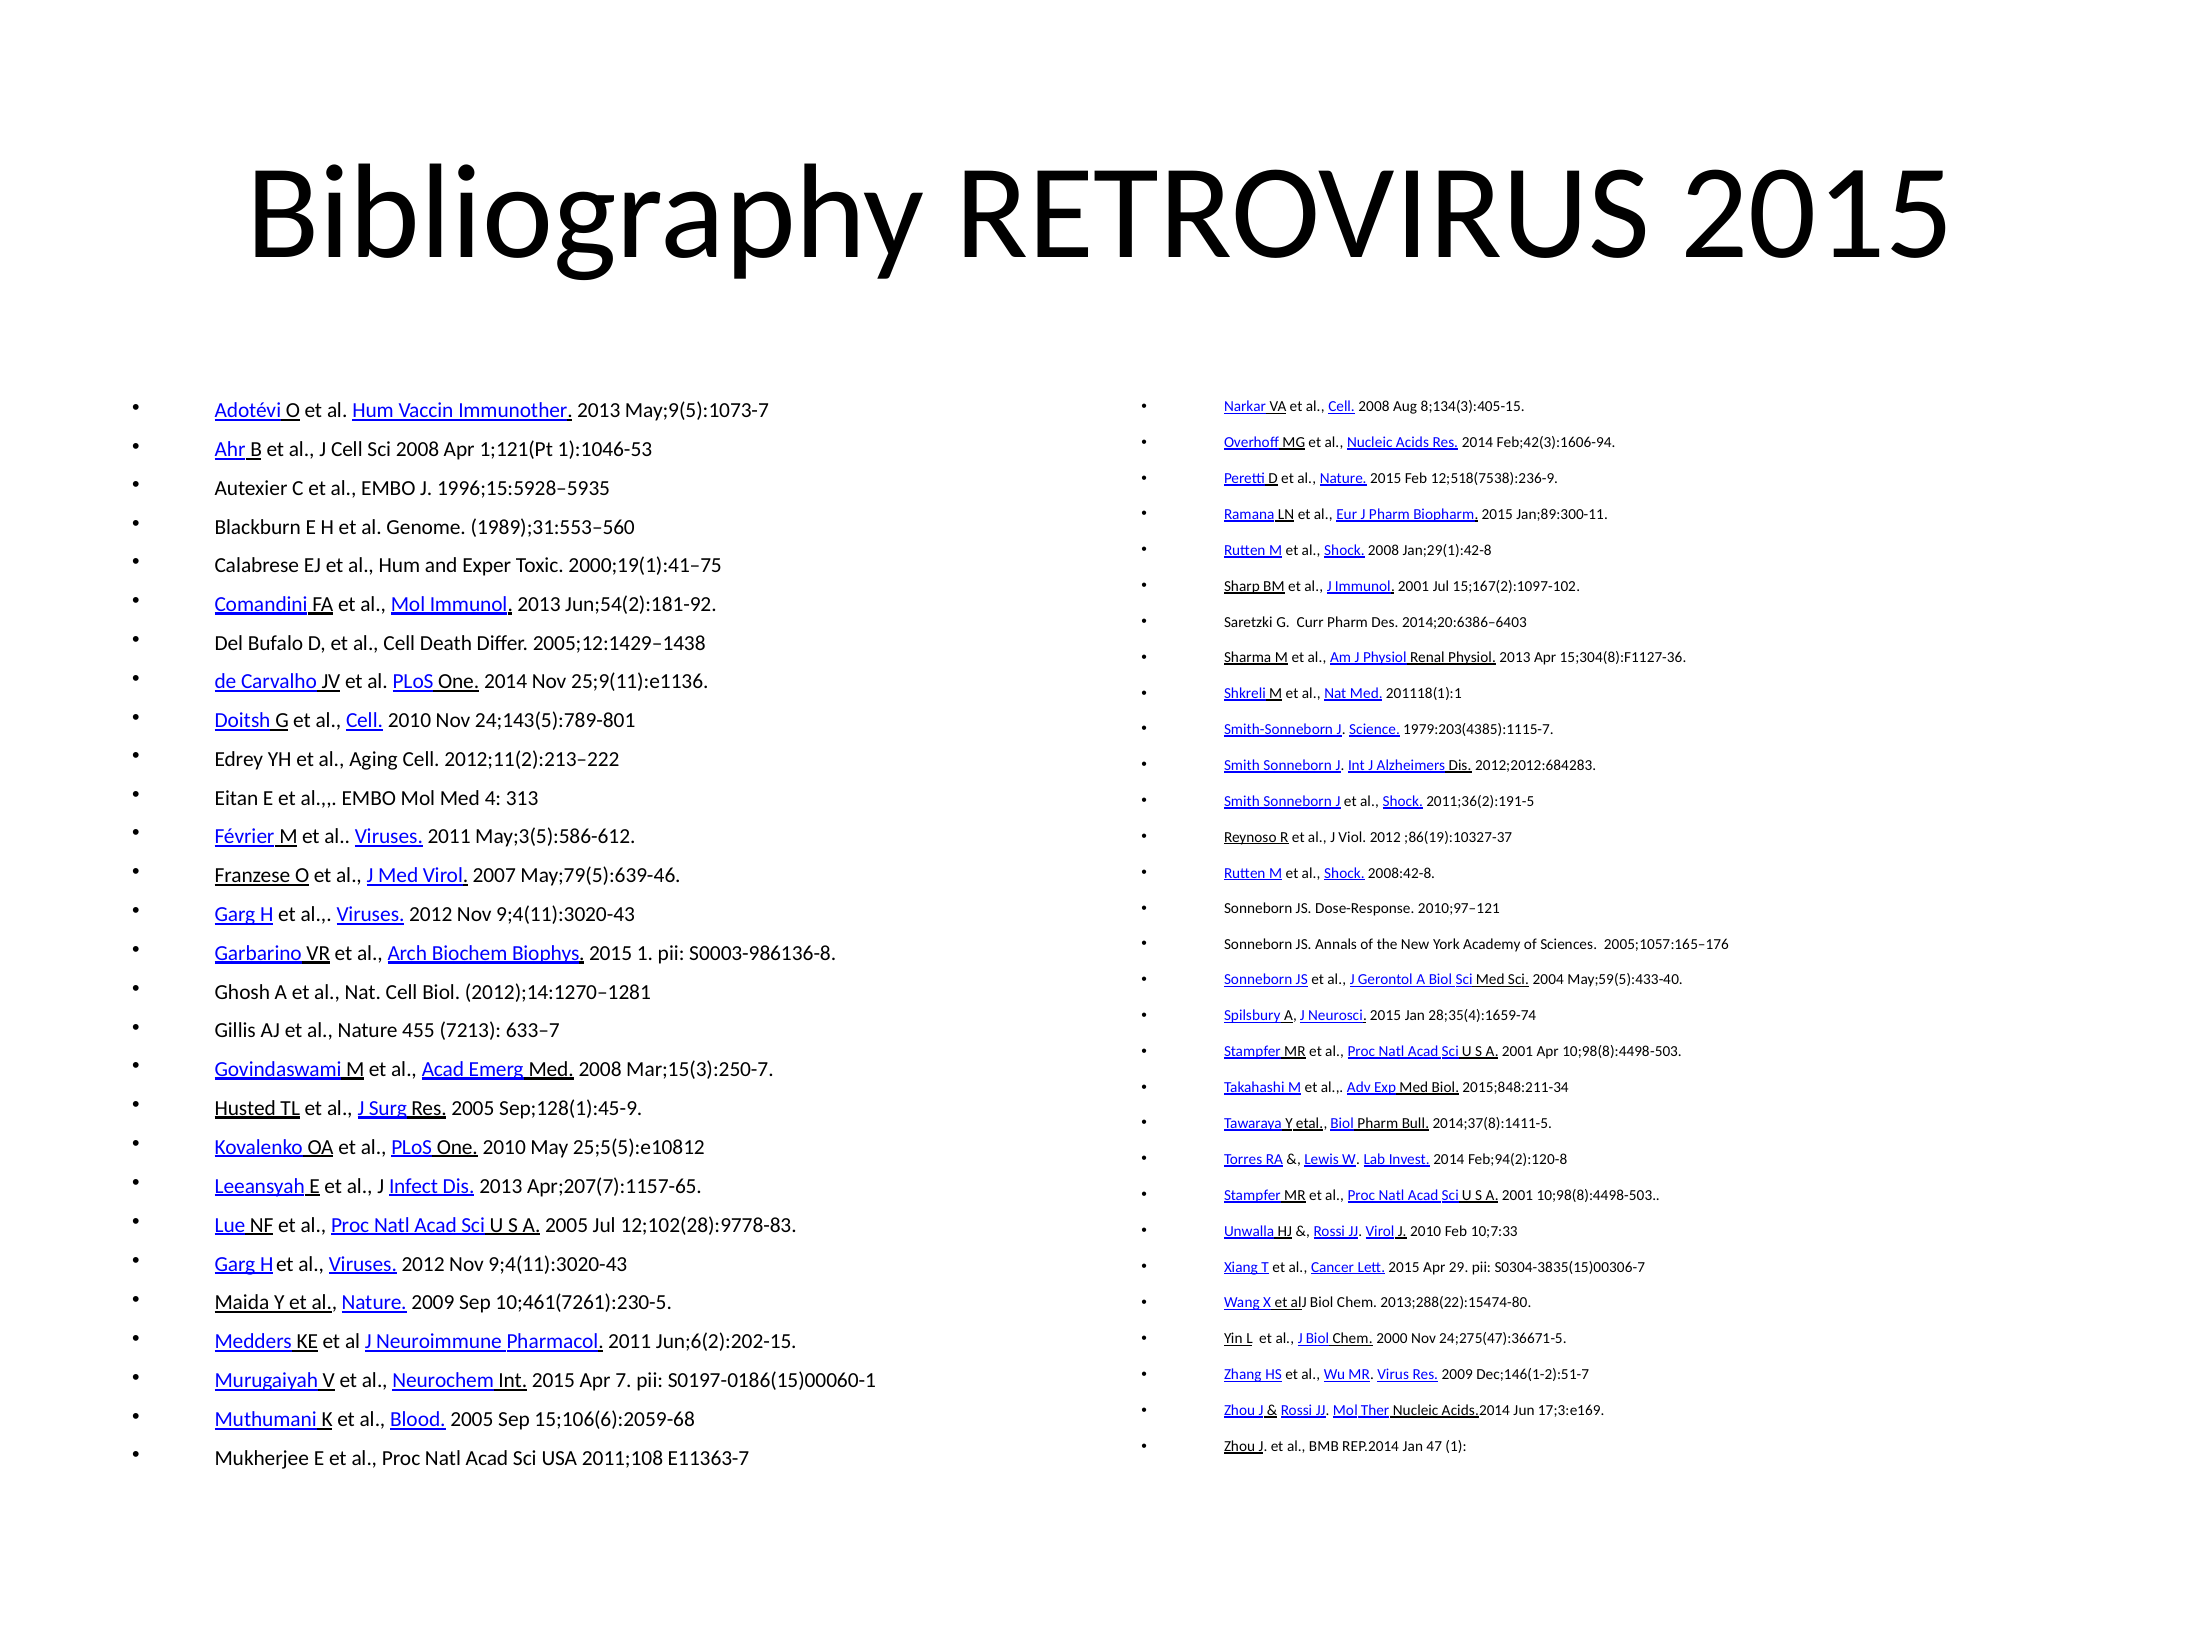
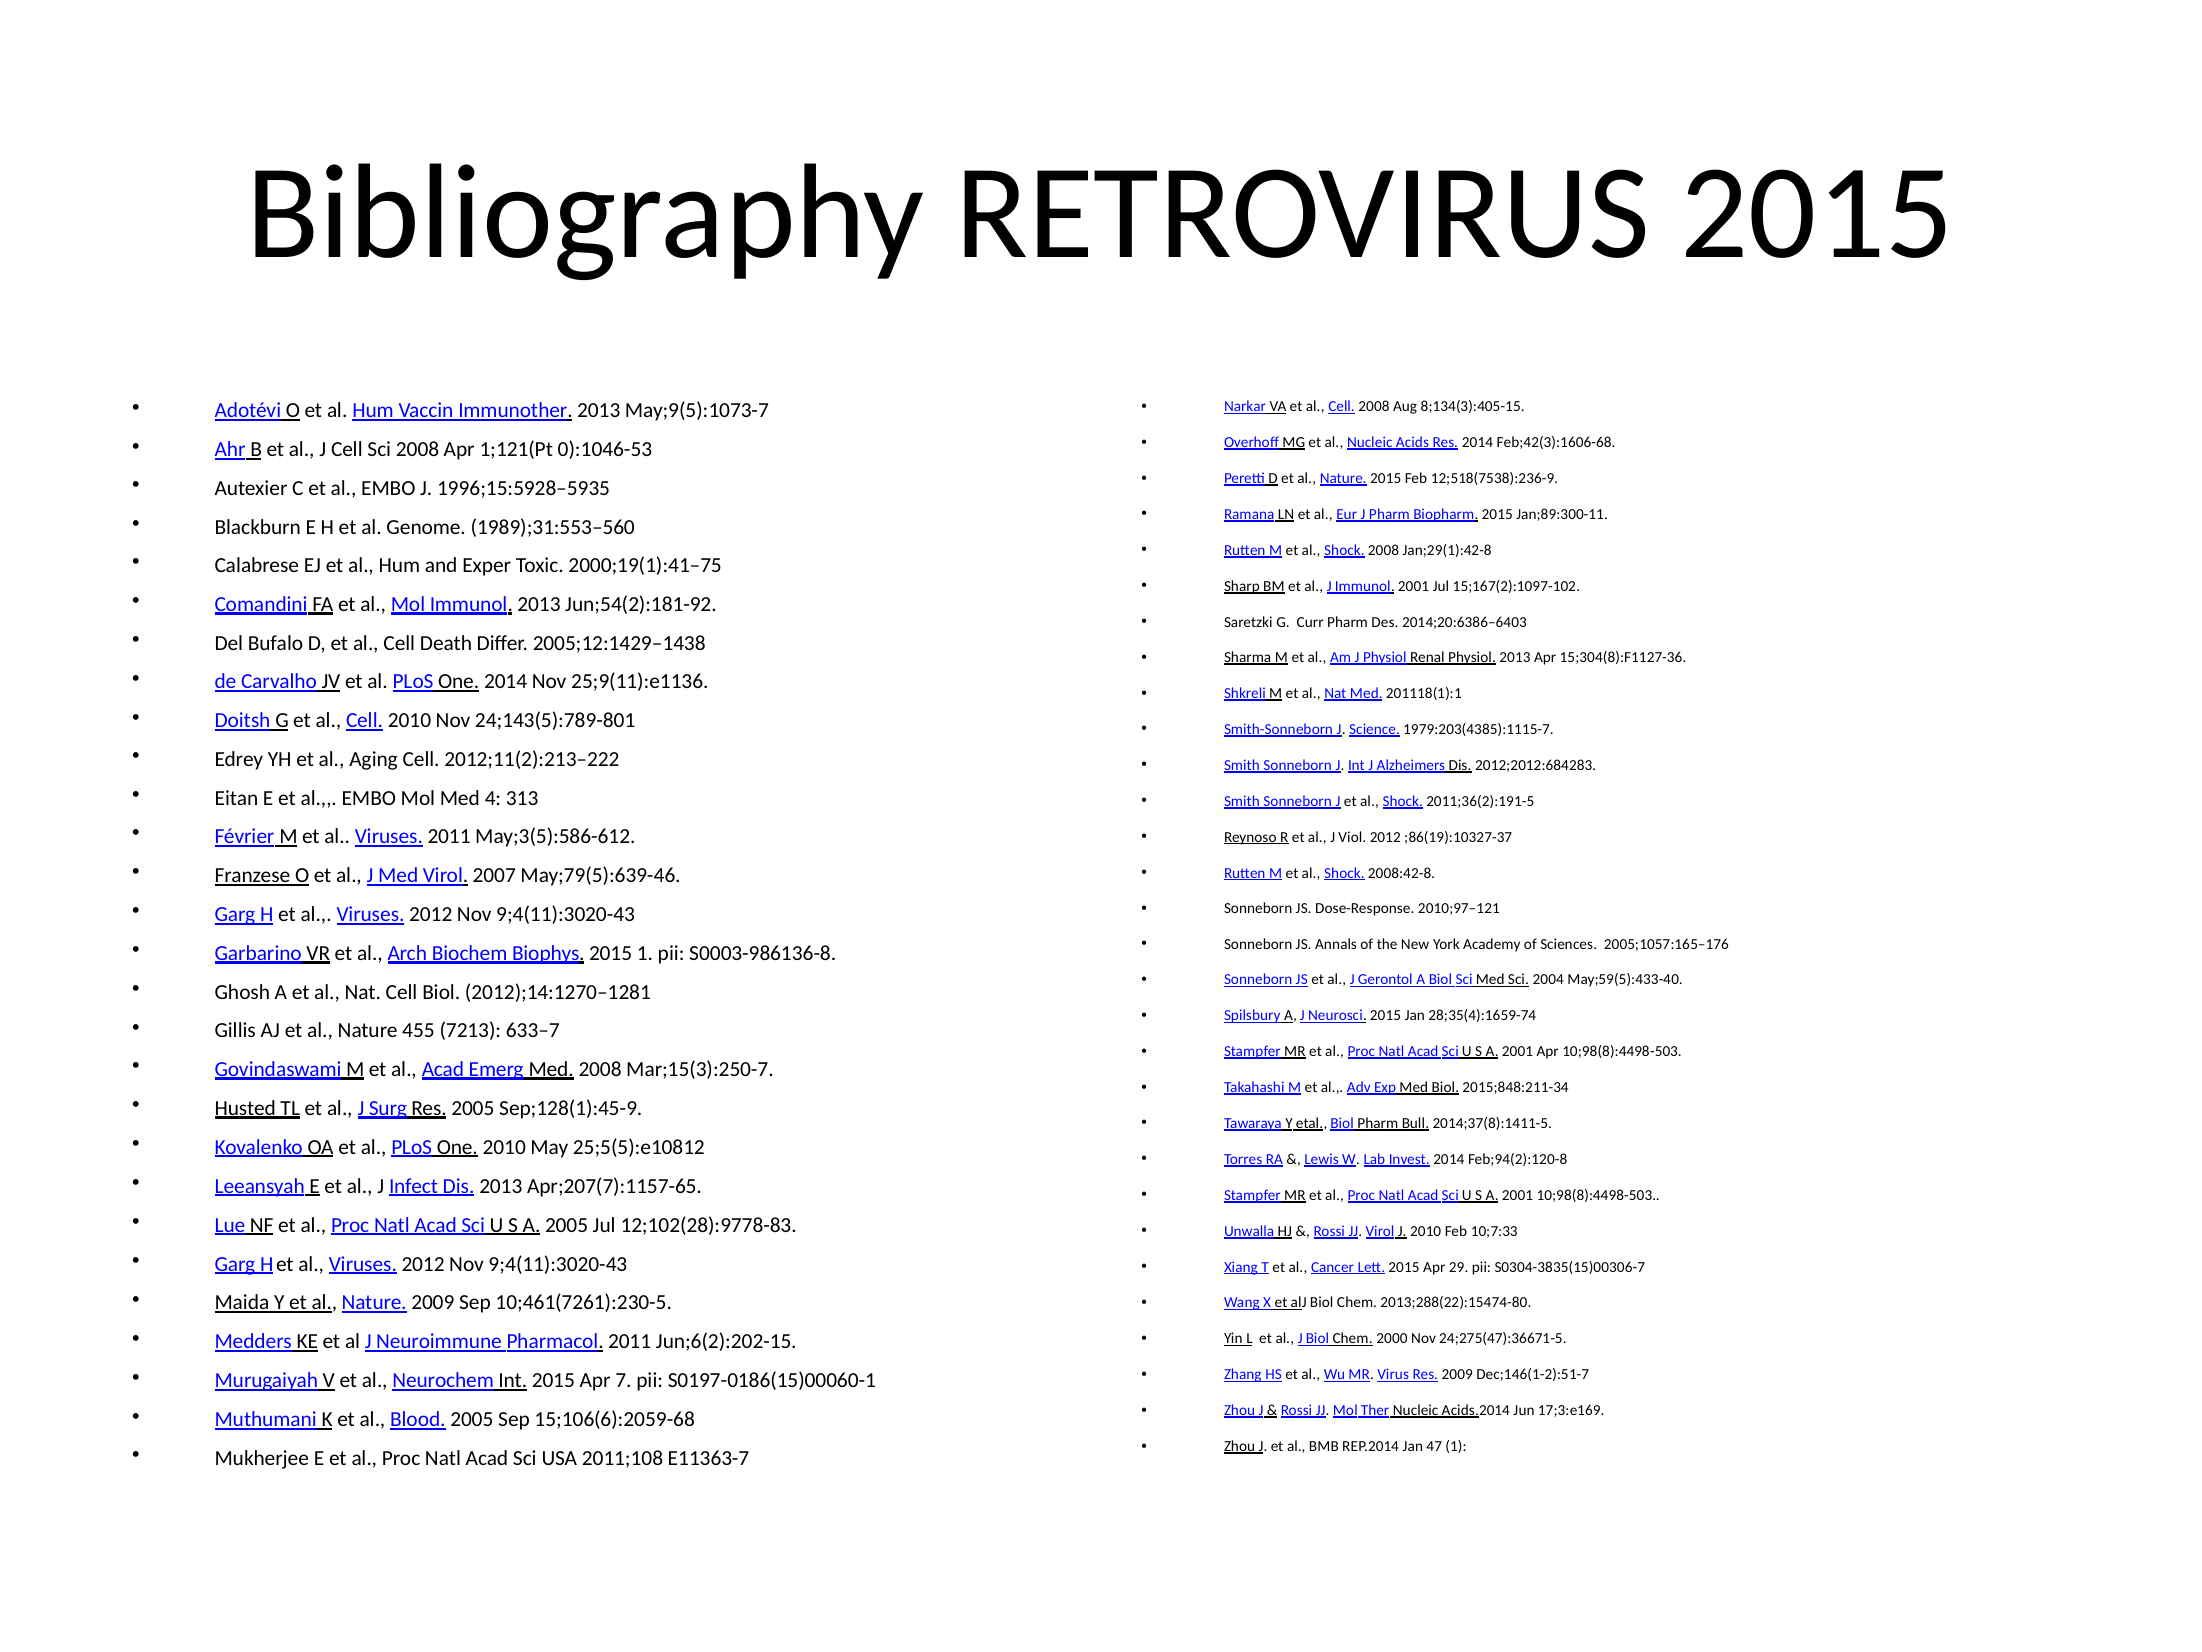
Feb;42(3):1606-94: Feb;42(3):1606-94 -> Feb;42(3):1606-68
1):1046-53: 1):1046-53 -> 0):1046-53
